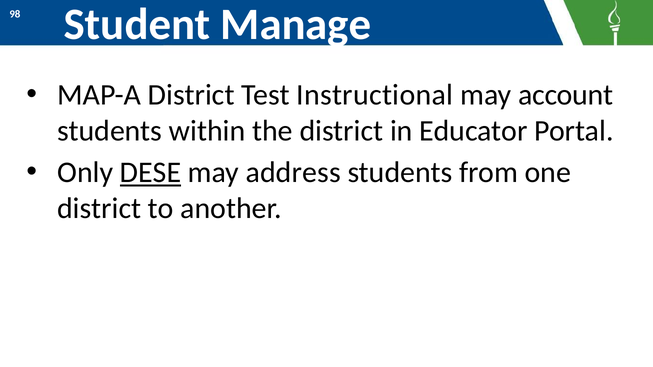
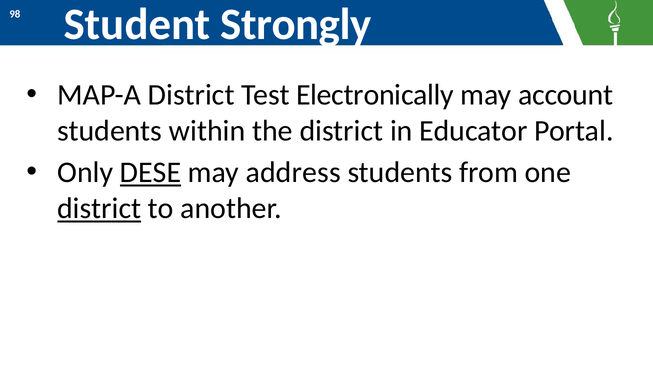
Manage: Manage -> Strongly
Instructional: Instructional -> Electronically
district at (99, 209) underline: none -> present
